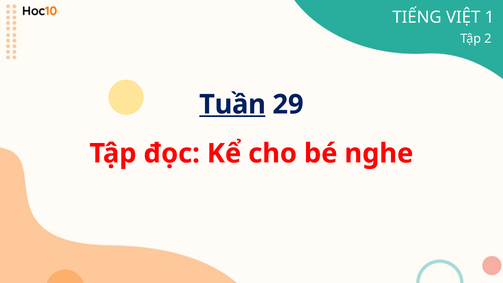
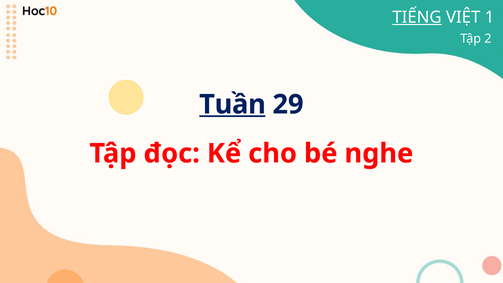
TIẾNG underline: none -> present
